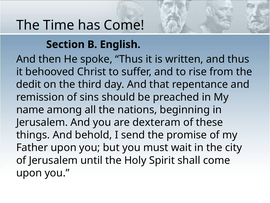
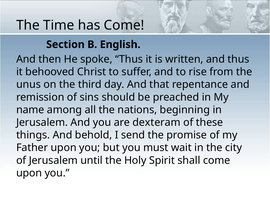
dedit: dedit -> unus
